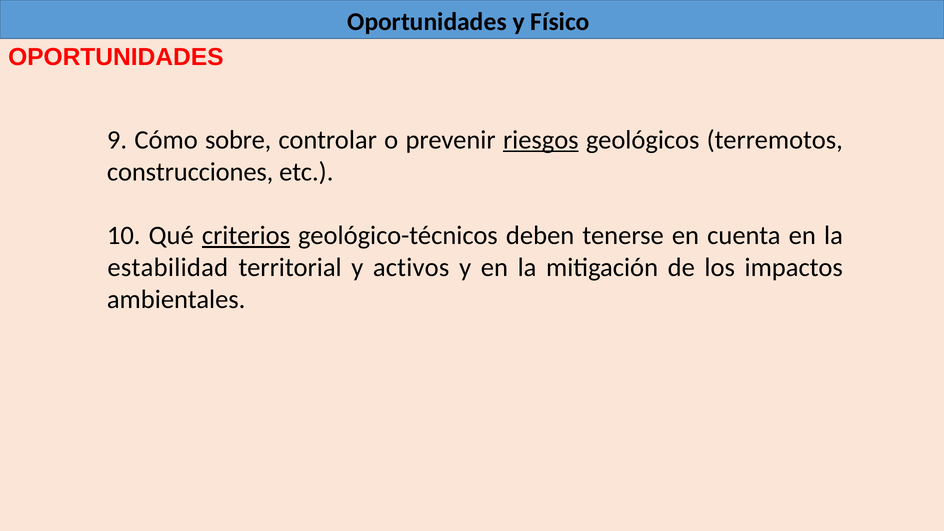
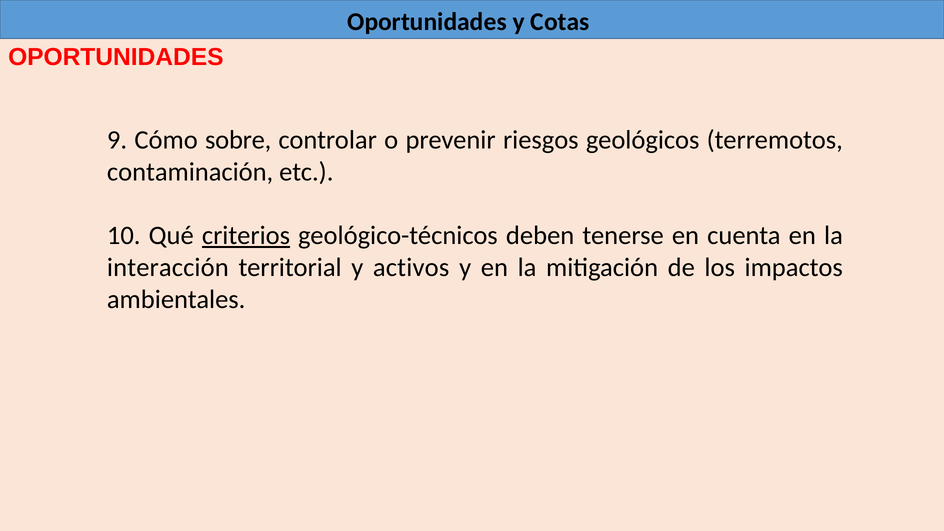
Físico: Físico -> Cotas
riesgos underline: present -> none
construcciones: construcciones -> contaminación
estabilidad: estabilidad -> interacción
